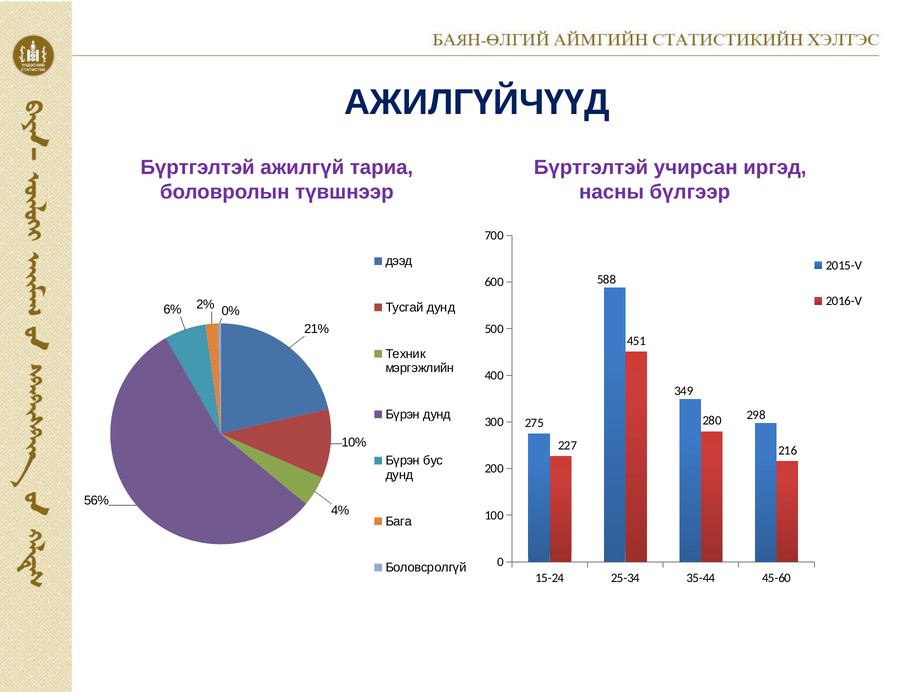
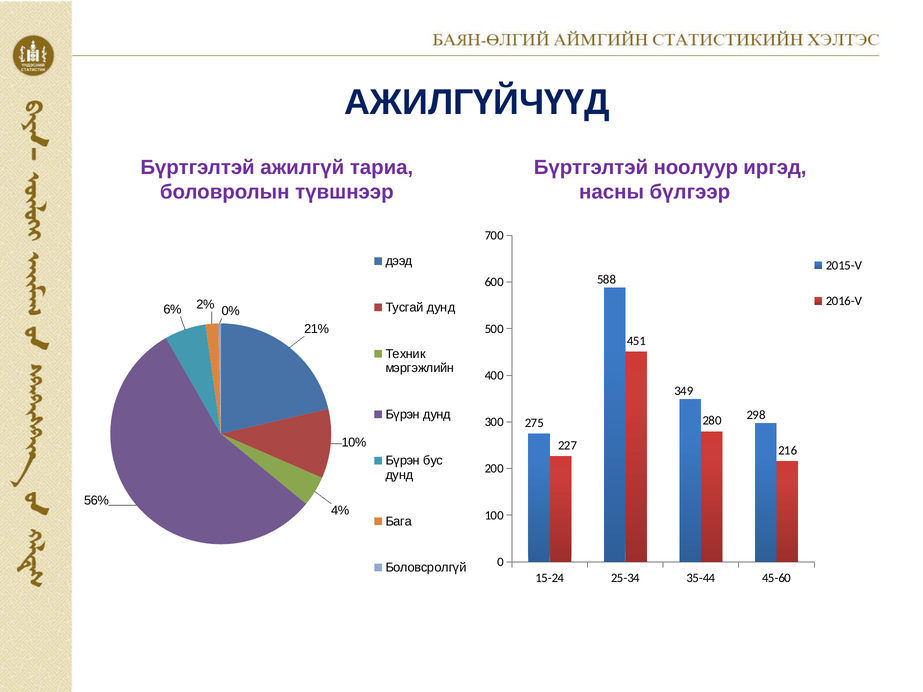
учирсан: учирсан -> ноолуур
